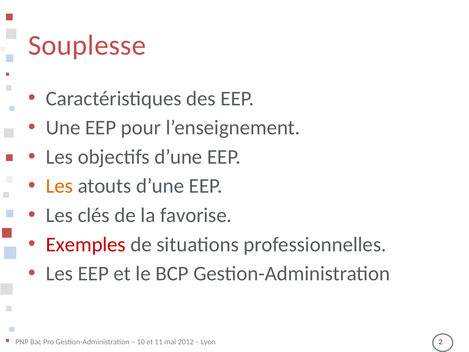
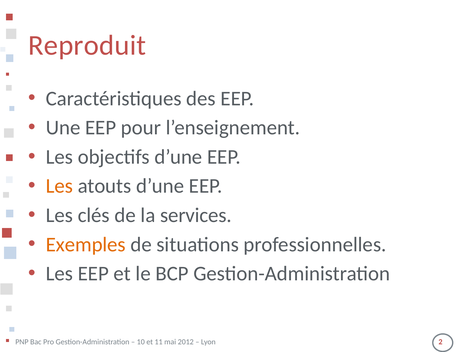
Souplesse: Souplesse -> Reproduit
favorise: favorise -> services
Exemples colour: red -> orange
